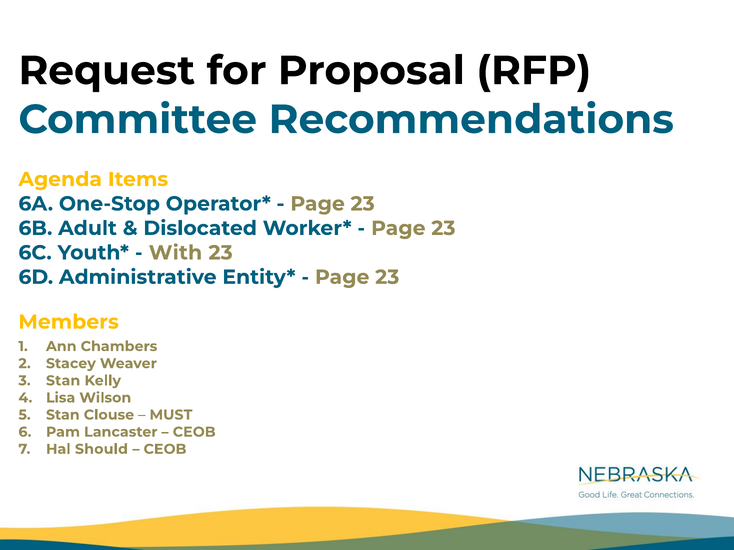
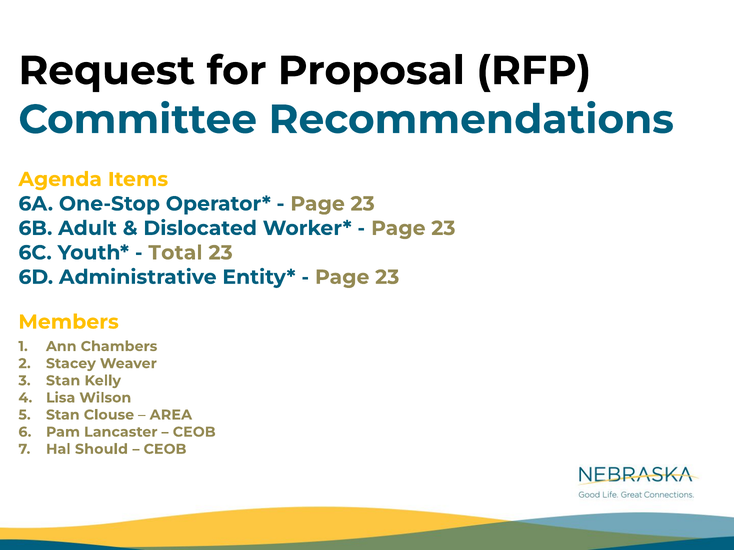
With: With -> Total
MUST: MUST -> AREA
